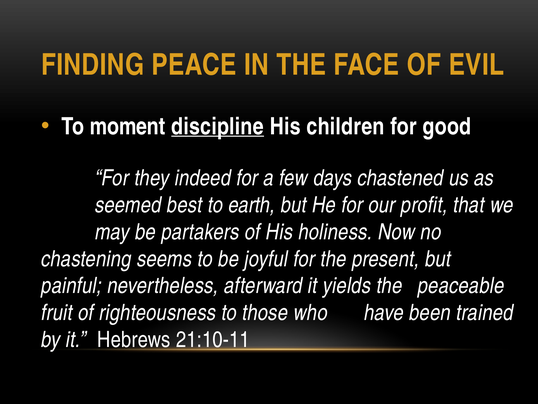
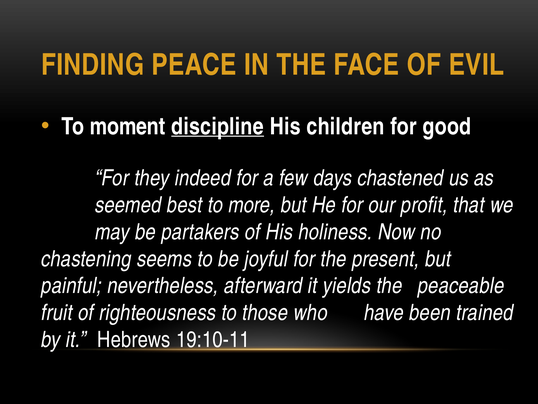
earth: earth -> more
21:10-11: 21:10-11 -> 19:10-11
